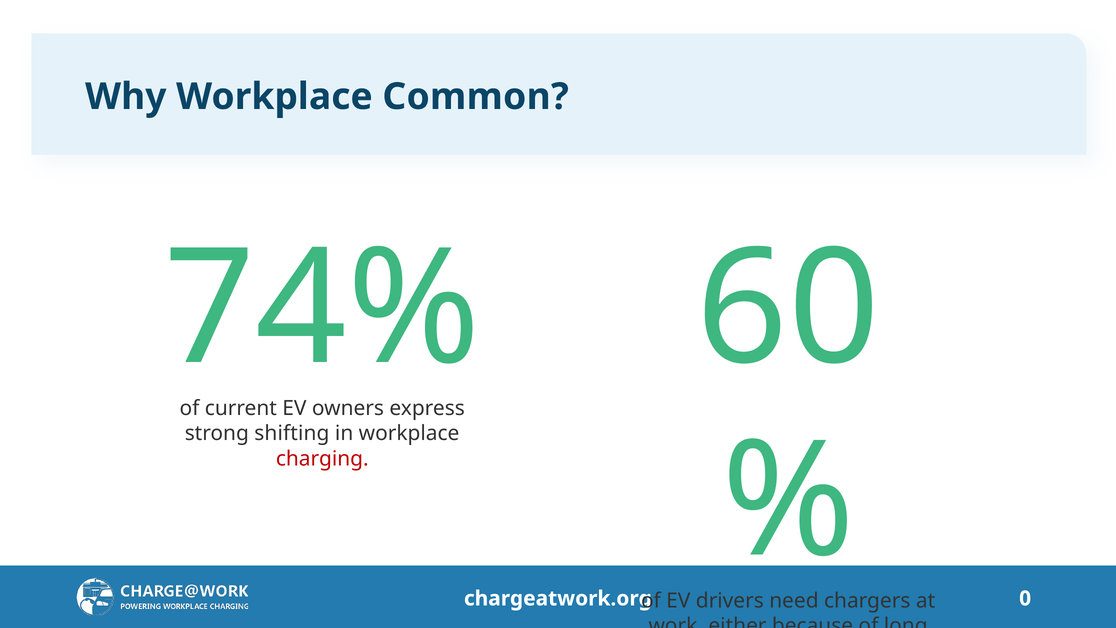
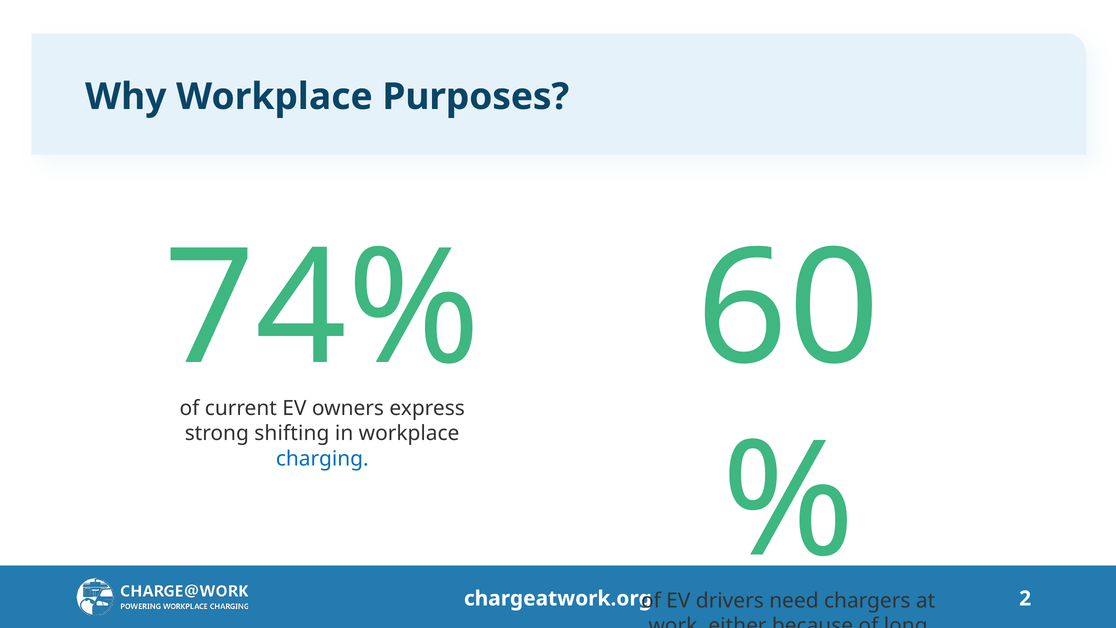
Common: Common -> Purposes
charging at (322, 458) colour: red -> blue
0: 0 -> 2
